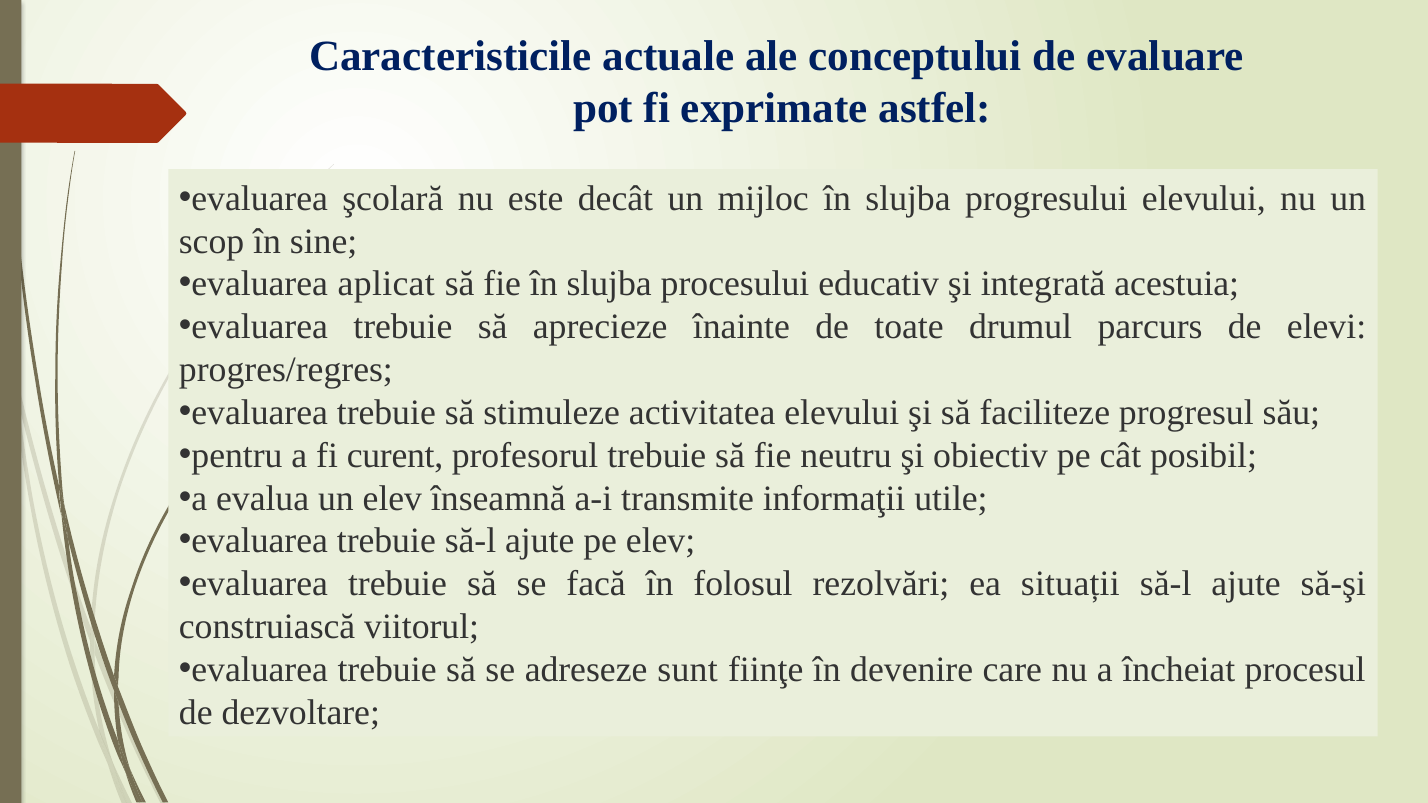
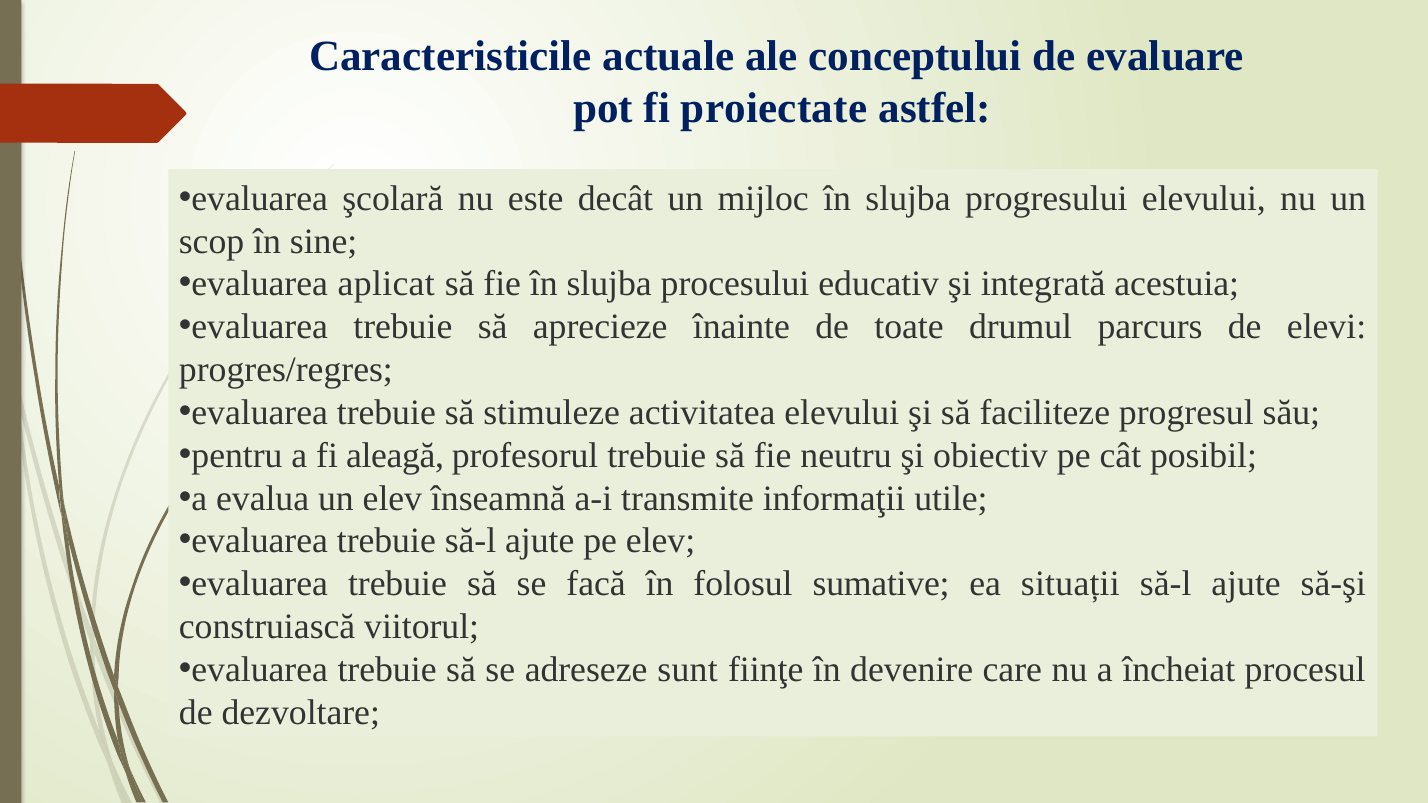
exprimate: exprimate -> proiectate
curent: curent -> aleagă
rezolvări: rezolvări -> sumative
